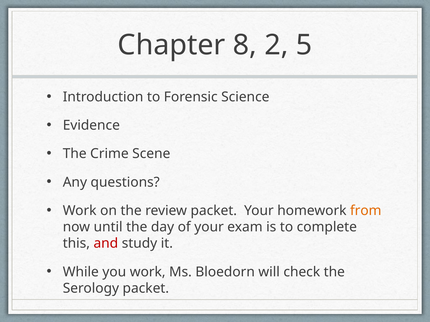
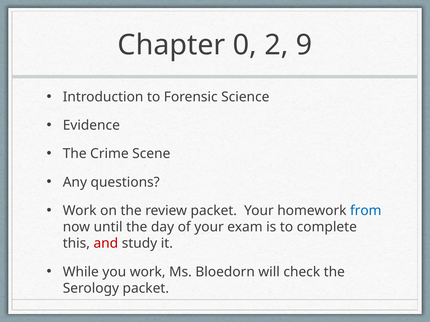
8: 8 -> 0
5: 5 -> 9
from colour: orange -> blue
